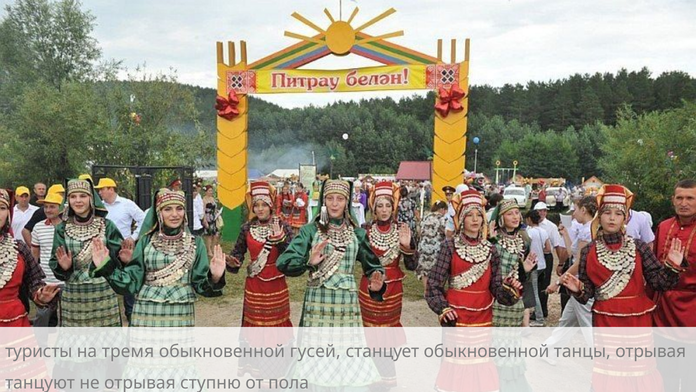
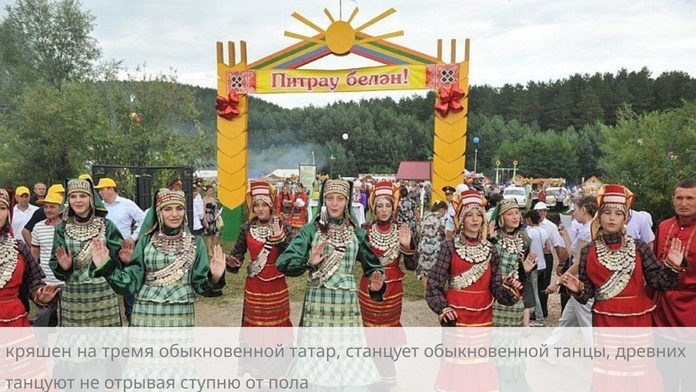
туристы: туристы -> кряшен
гусей: гусей -> татар
танцы отрывая: отрывая -> древних
